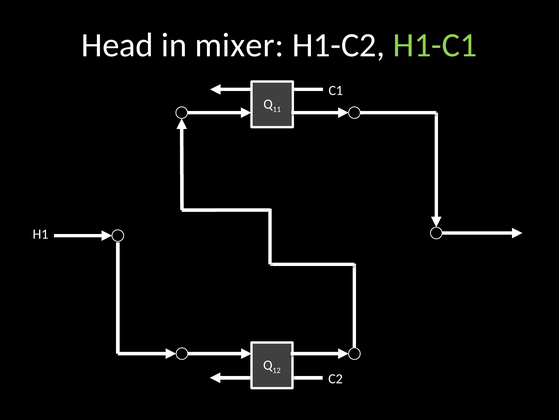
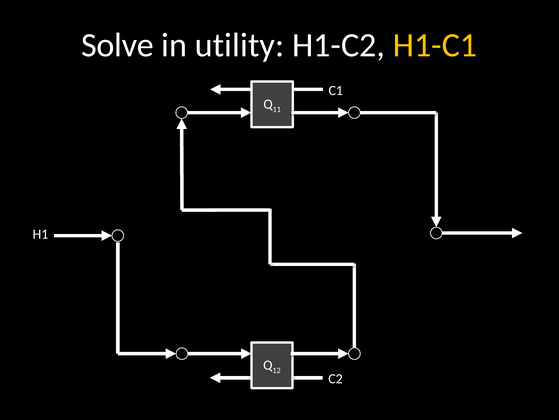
Head: Head -> Solve
mixer: mixer -> utility
H1-C1 colour: light green -> yellow
